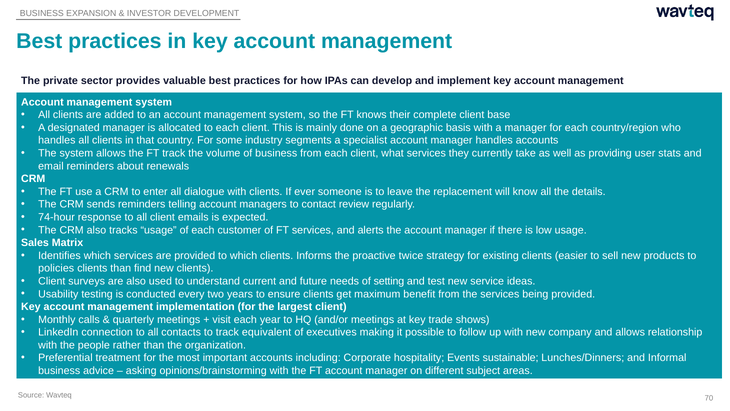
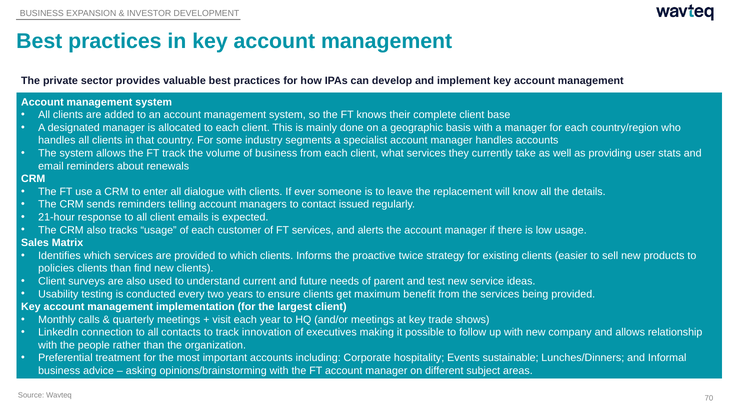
review: review -> issued
74-hour: 74-hour -> 21-hour
setting: setting -> parent
equivalent: equivalent -> innovation
